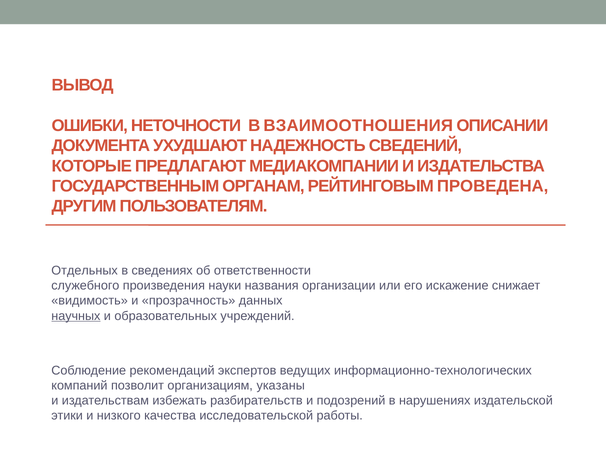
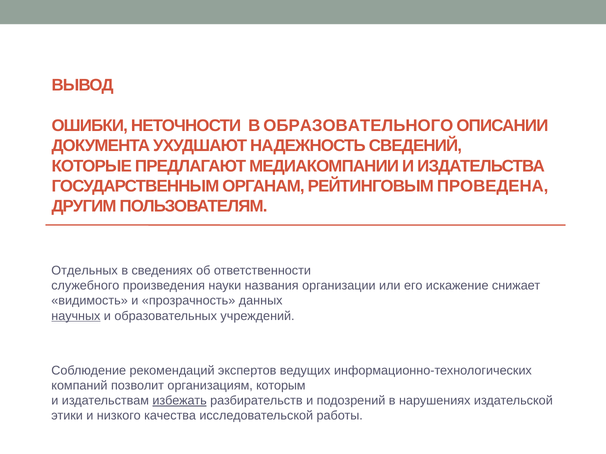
ВЗАИМООТНОШЕНИЯ: ВЗАИМООТНОШЕНИЯ -> ОБРАЗОВАТЕЛЬНОГО
указаны: указаны -> которым
избежать underline: none -> present
